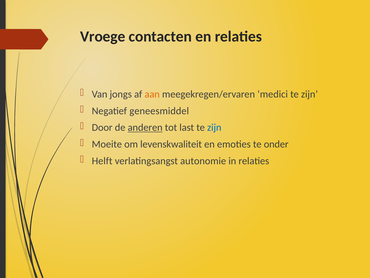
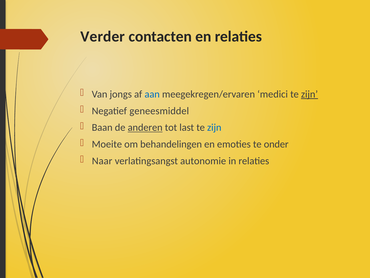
Vroege: Vroege -> Verder
aan colour: orange -> blue
zijn at (309, 94) underline: none -> present
Door: Door -> Baan
levenskwaliteit: levenskwaliteit -> behandelingen
Helft: Helft -> Naar
